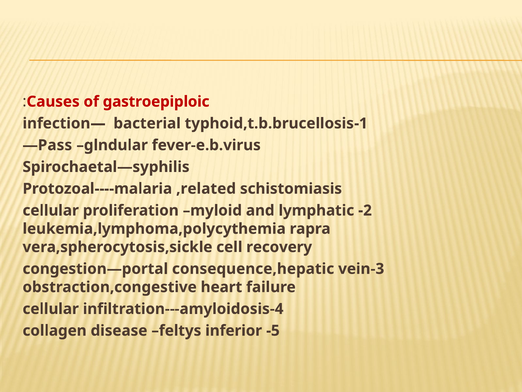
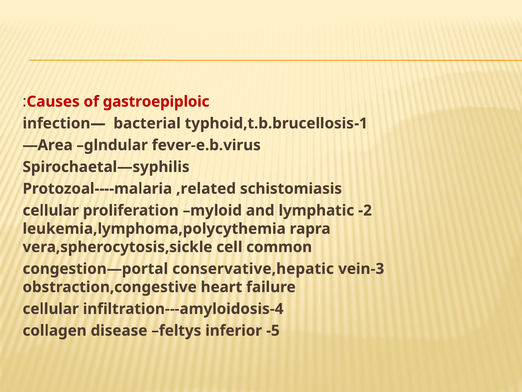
Pass: Pass -> Area
recovery: recovery -> common
consequence,hepatic: consequence,hepatic -> conservative,hepatic
